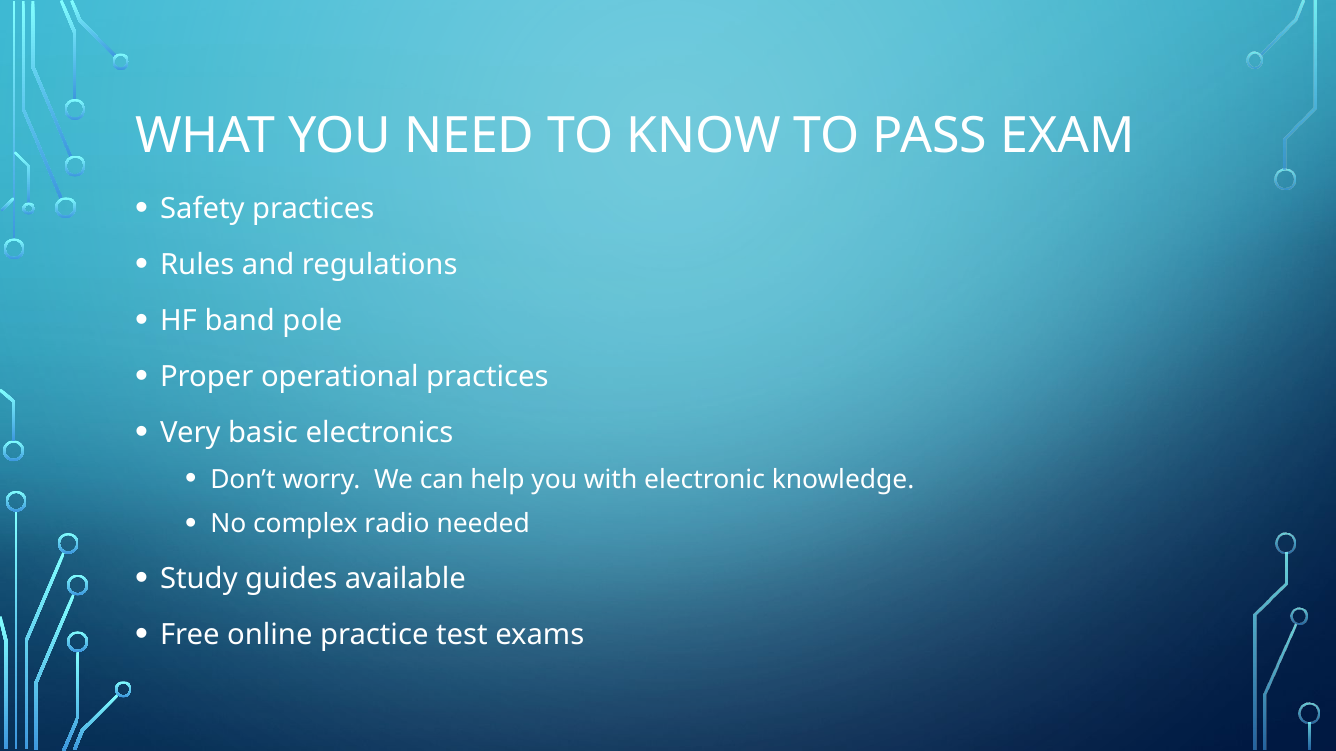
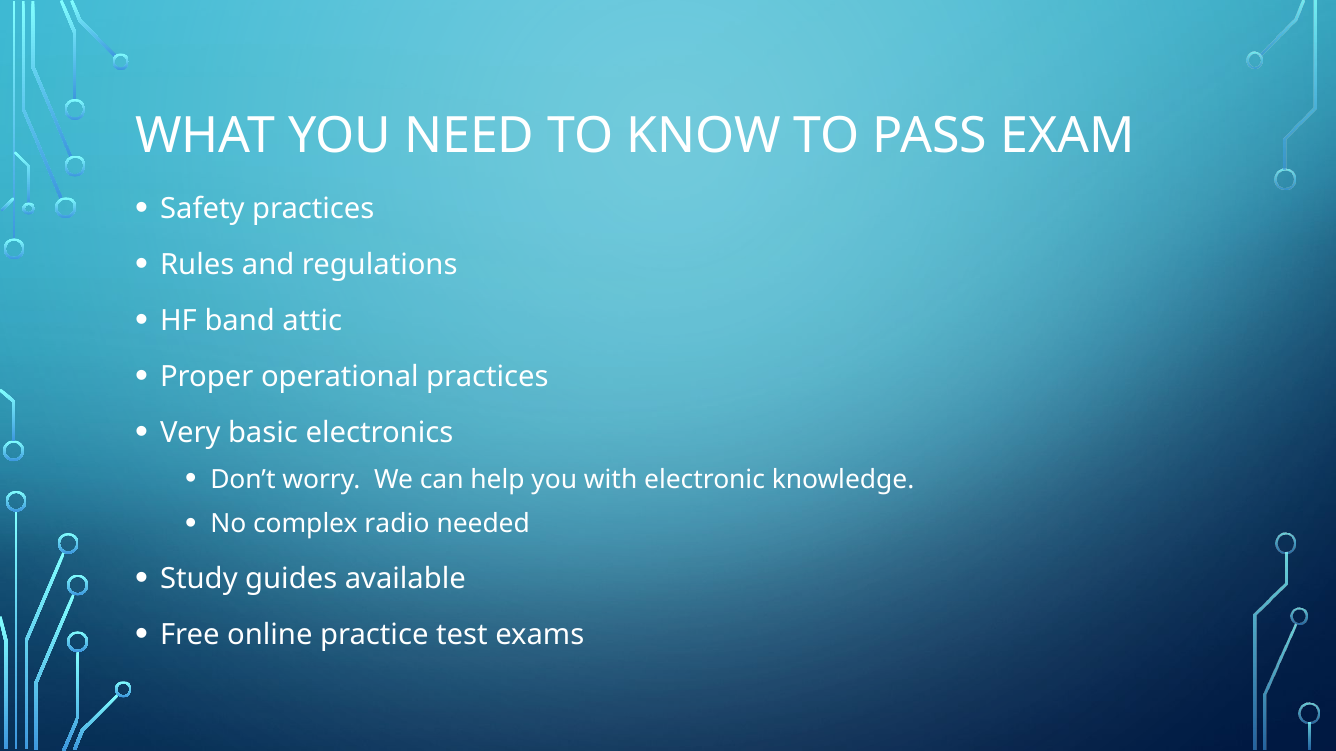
pole: pole -> attic
